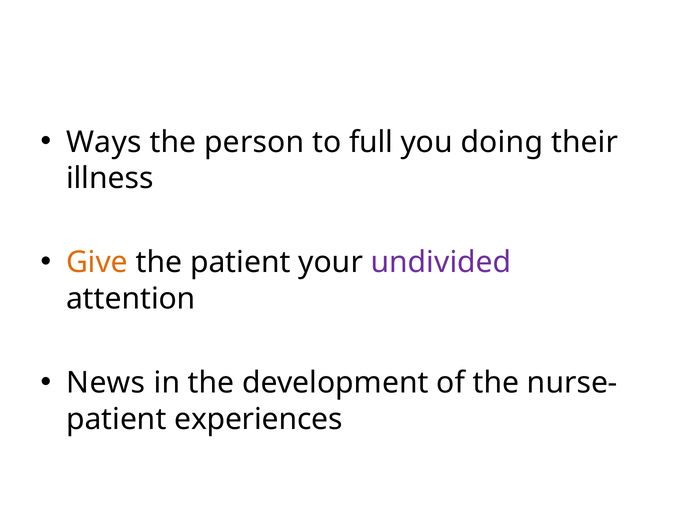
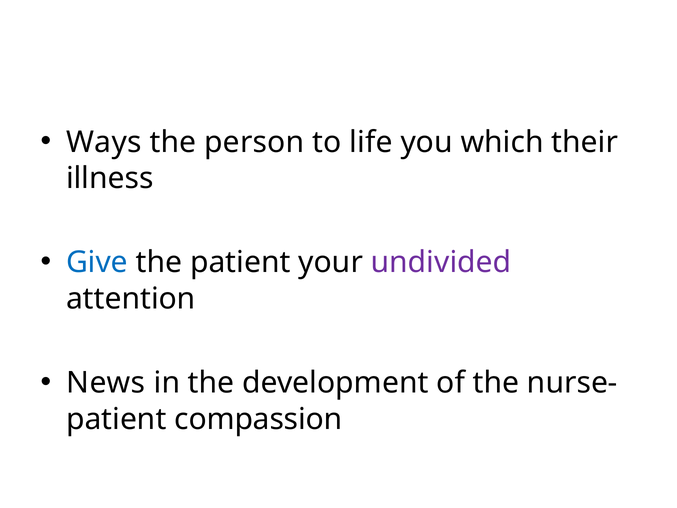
full: full -> life
doing: doing -> which
Give colour: orange -> blue
experiences: experiences -> compassion
